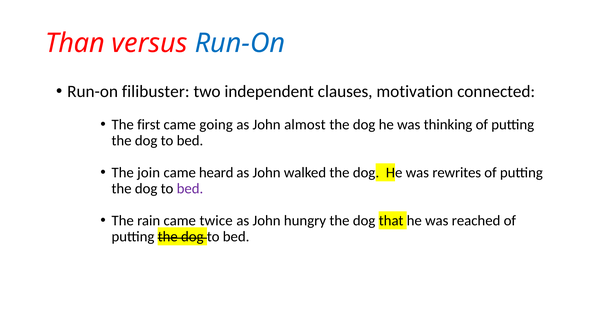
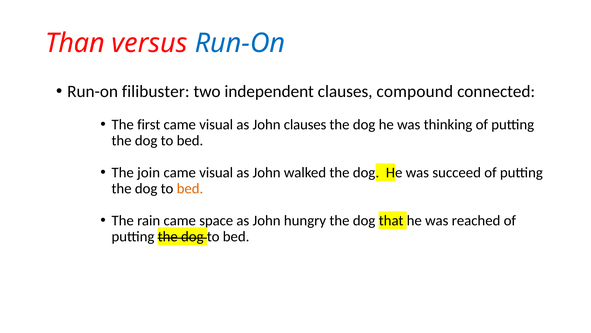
motivation: motivation -> compound
going at (216, 124): going -> visual
John almost: almost -> clauses
heard at (216, 172): heard -> visual
rewrites: rewrites -> succeed
bed at (190, 188) colour: purple -> orange
twice: twice -> space
